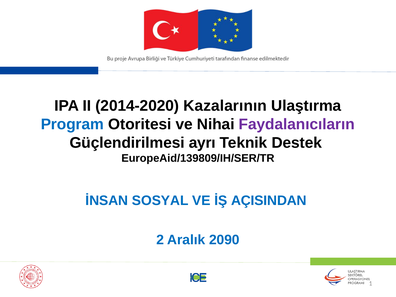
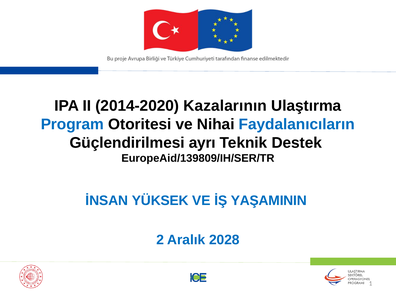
Faydalanıcıların colour: purple -> blue
SOSYAL: SOSYAL -> YÜKSEK
AÇISINDAN: AÇISINDAN -> YAŞAMININ
2090: 2090 -> 2028
